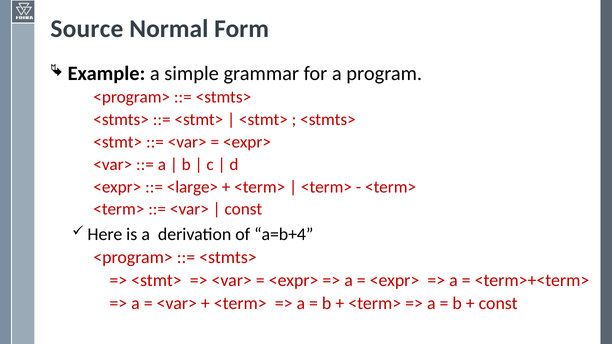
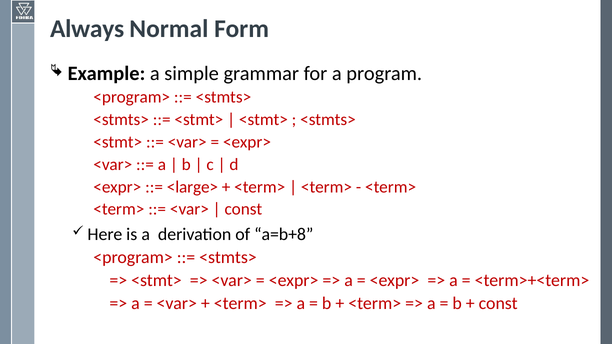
Source: Source -> Always
a=b+4: a=b+4 -> a=b+8
